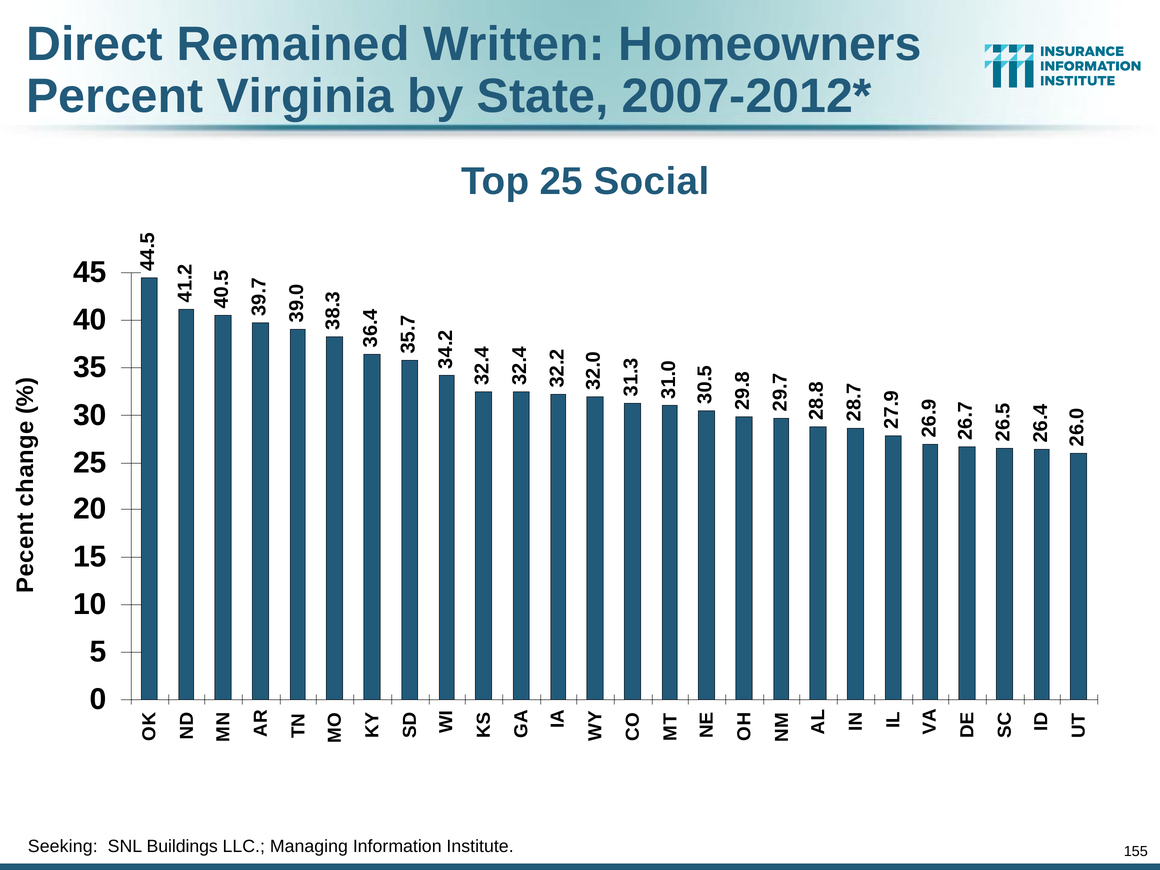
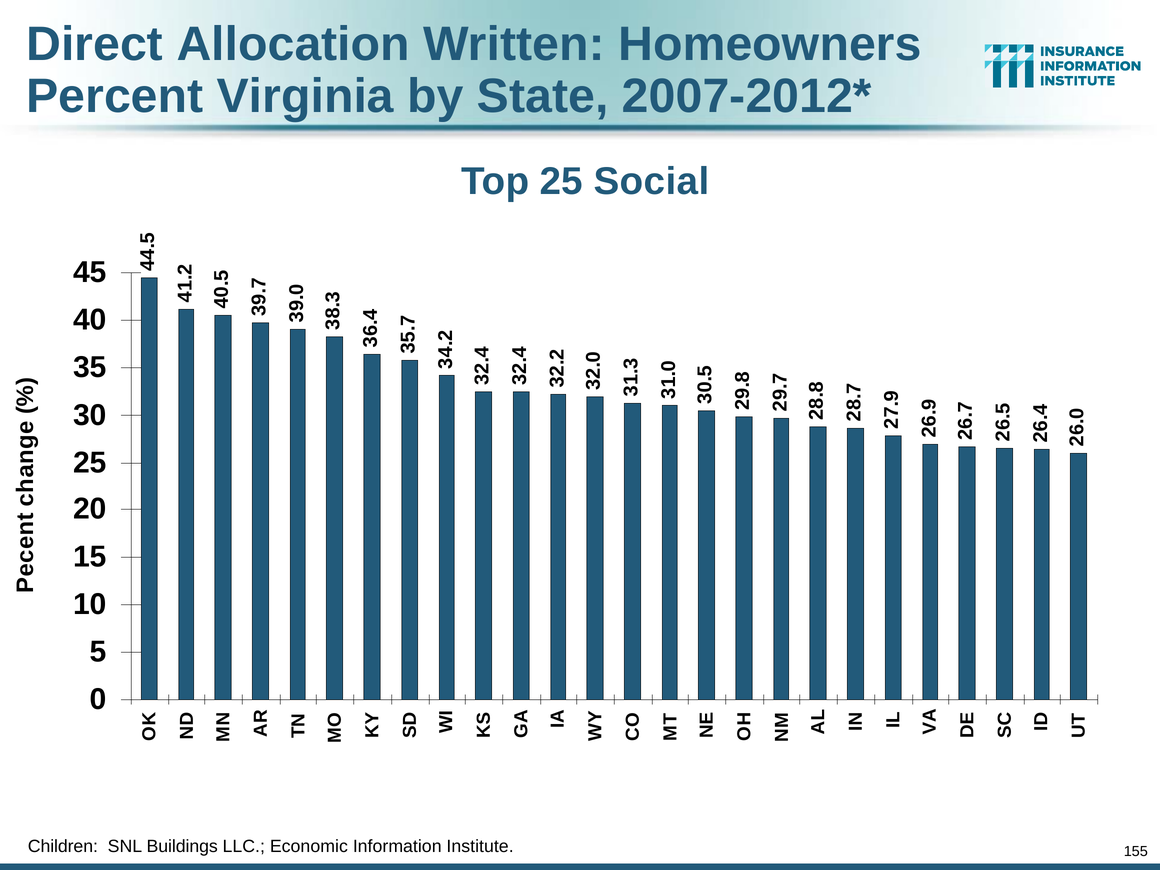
Remained: Remained -> Allocation
Seeking: Seeking -> Children
Managing: Managing -> Economic
